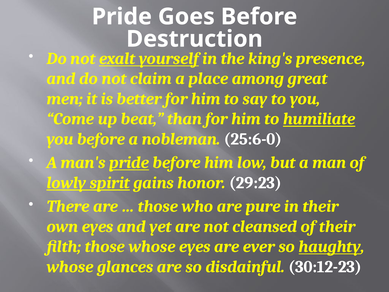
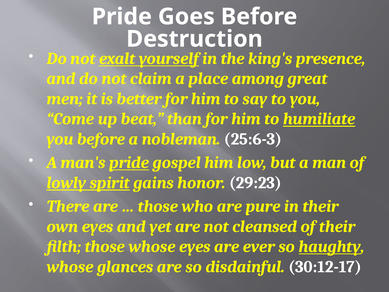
25:6-0: 25:6-0 -> 25:6-3
pride before: before -> gospel
30:12-23: 30:12-23 -> 30:12-17
